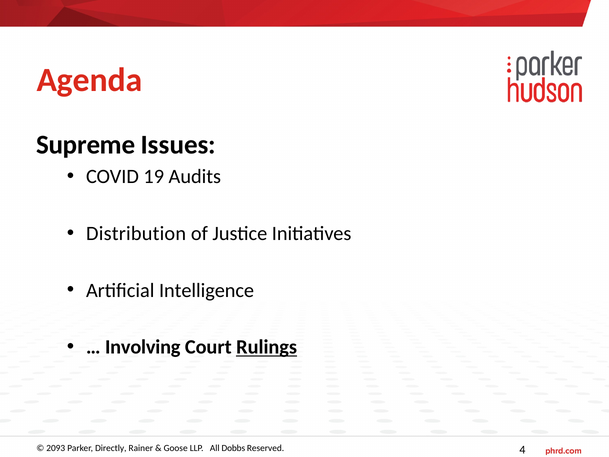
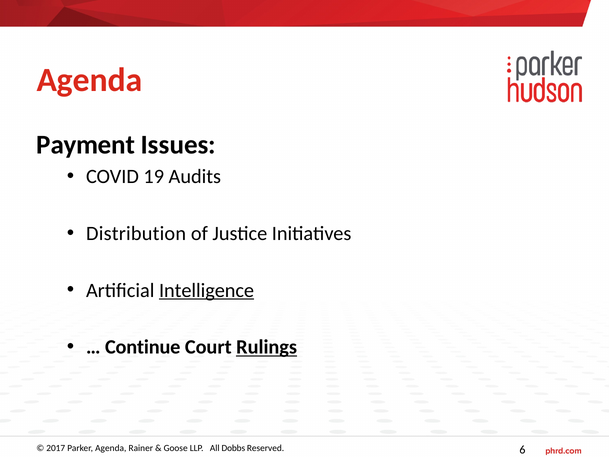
Supreme: Supreme -> Payment
Intelligence underline: none -> present
Involving: Involving -> Continue
2093: 2093 -> 2017
Parker Directly: Directly -> Agenda
4: 4 -> 6
